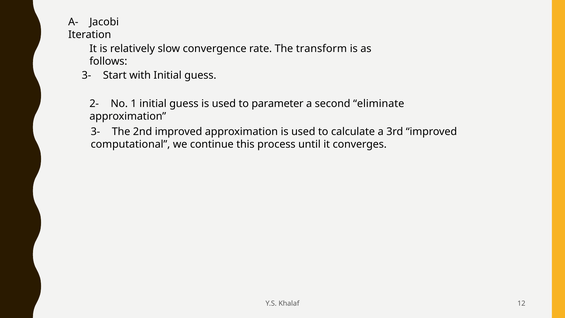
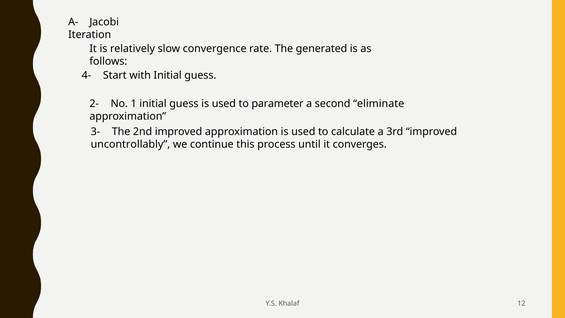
transform: transform -> generated
3- at (86, 75): 3- -> 4-
computational: computational -> uncontrollably
